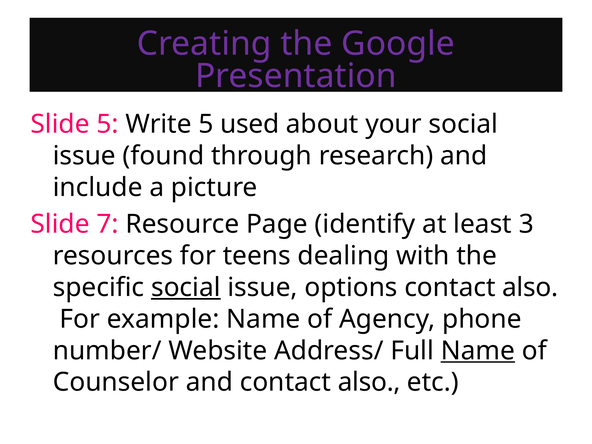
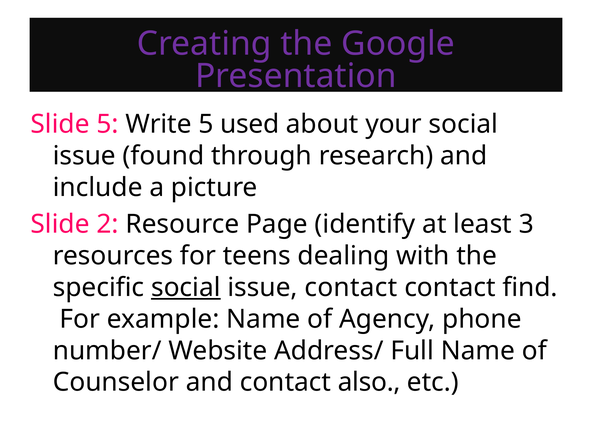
7: 7 -> 2
issue options: options -> contact
also at (530, 288): also -> find
Name at (478, 351) underline: present -> none
